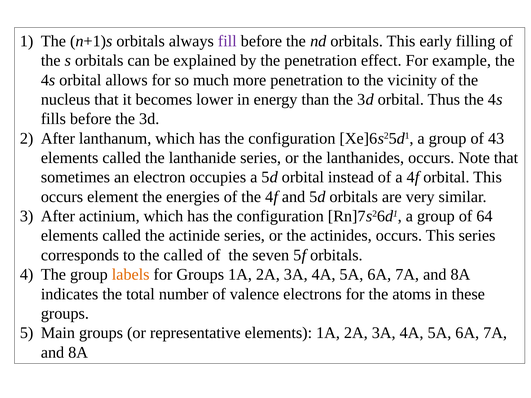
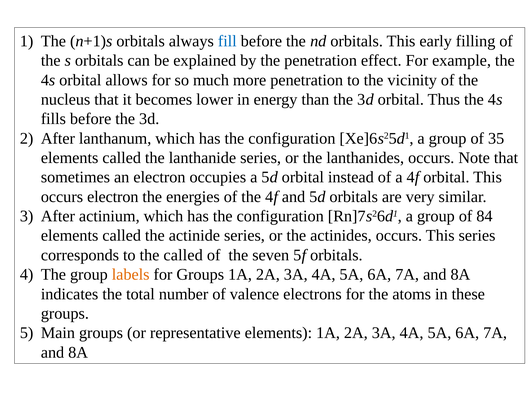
fill colour: purple -> blue
43: 43 -> 35
occurs element: element -> electron
64: 64 -> 84
